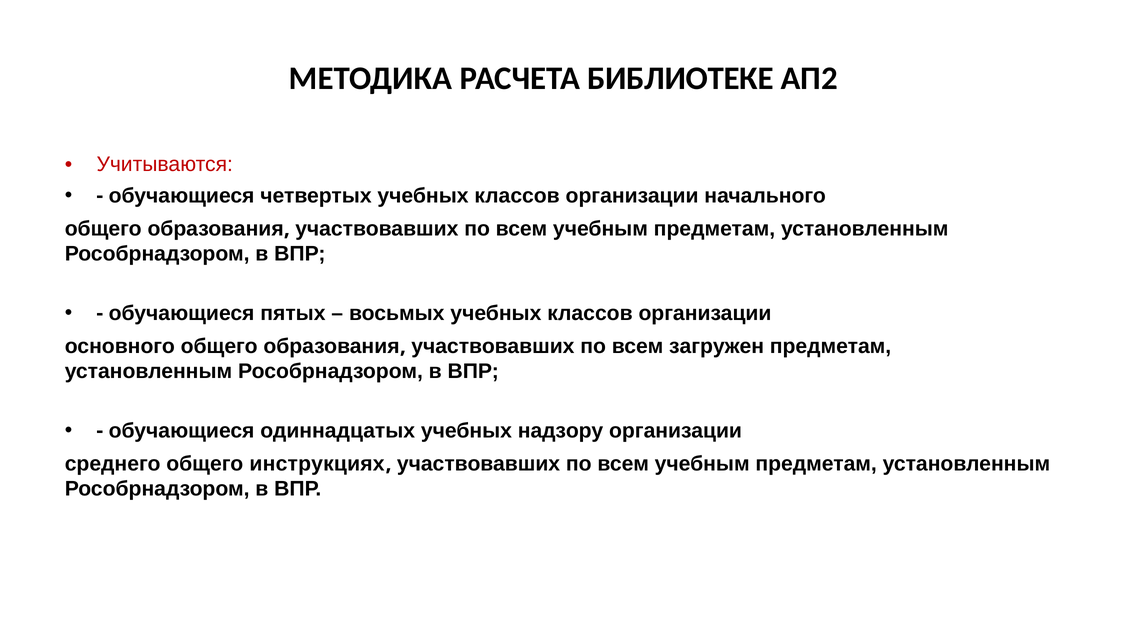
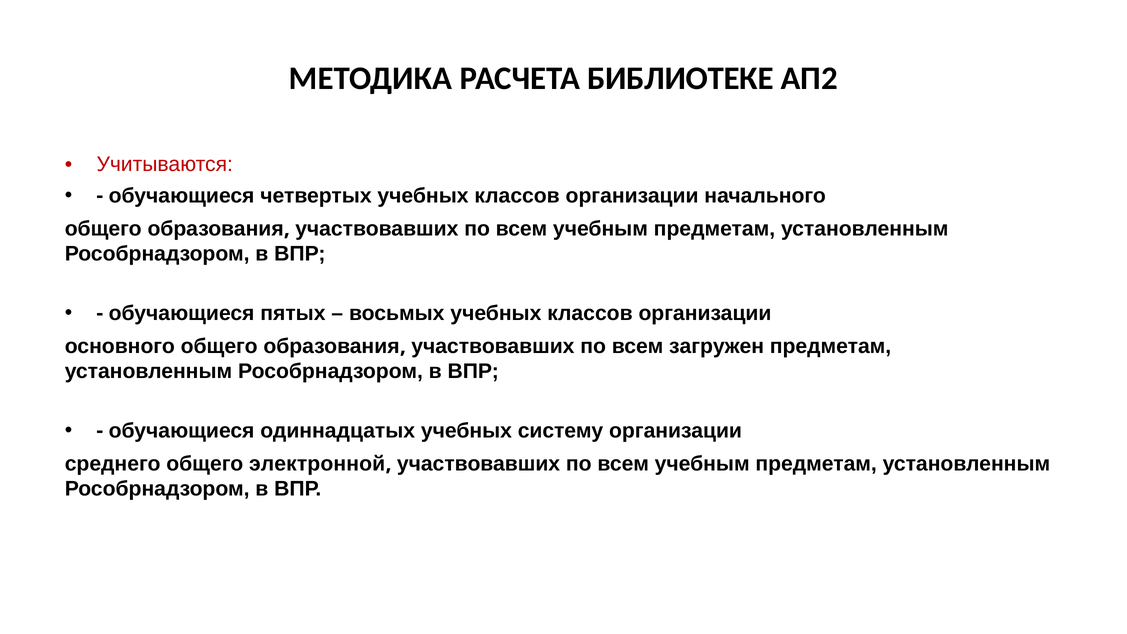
надзору: надзору -> систему
инструкциях: инструкциях -> электронной
